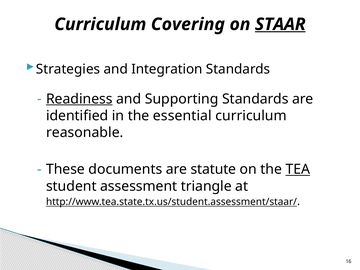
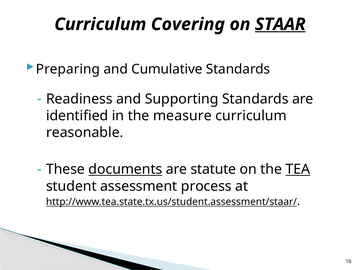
Strategies: Strategies -> Preparing
Integration: Integration -> Cumulative
Readiness underline: present -> none
essential: essential -> measure
documents underline: none -> present
triangle: triangle -> process
